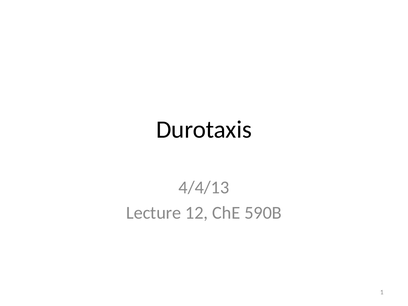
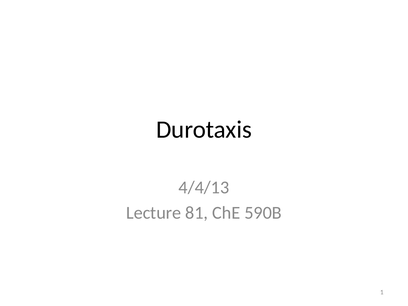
12: 12 -> 81
